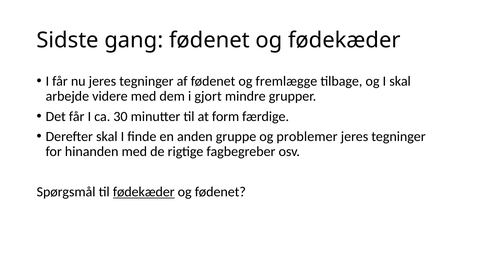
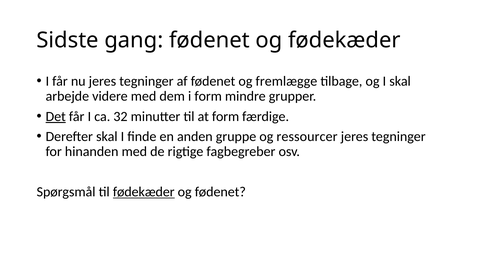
i gjort: gjort -> form
Det underline: none -> present
30: 30 -> 32
problemer: problemer -> ressourcer
